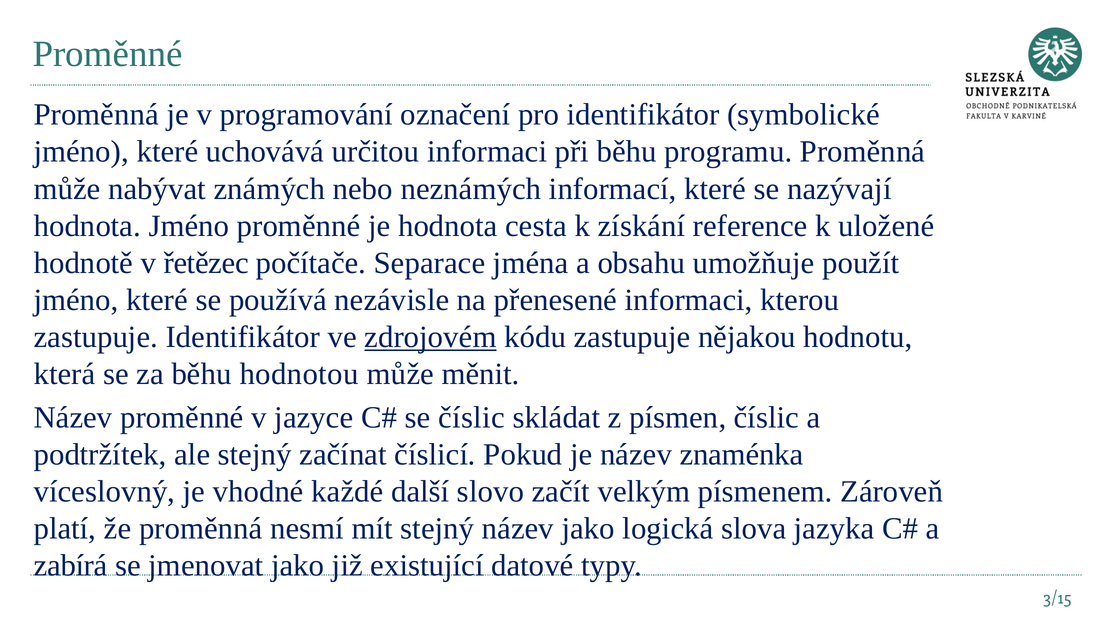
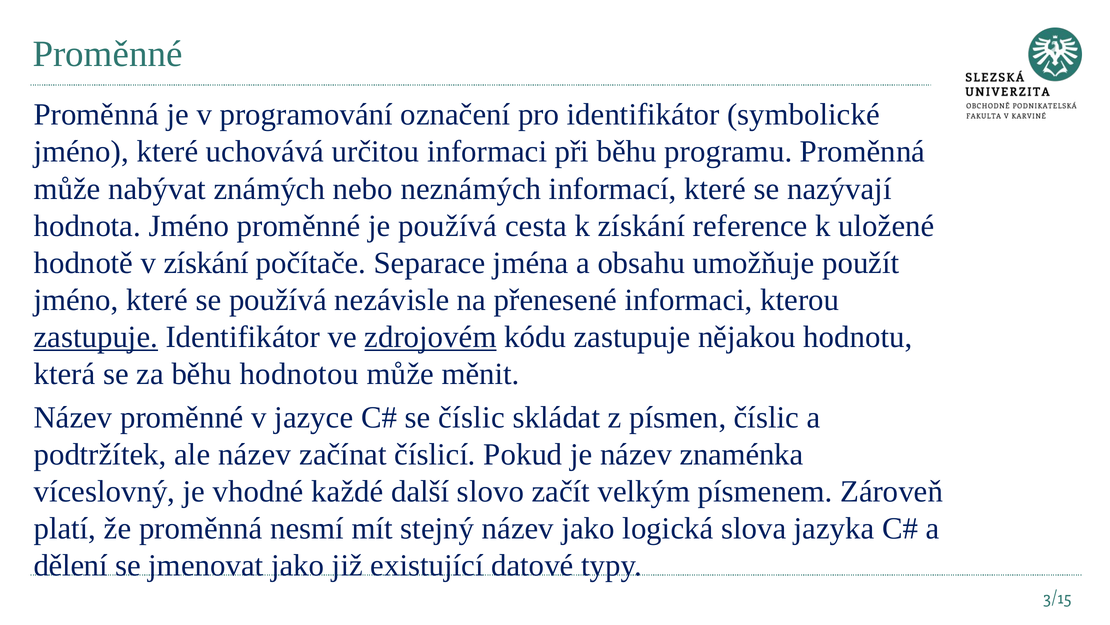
je hodnota: hodnota -> používá
v řetězec: řetězec -> získání
zastupuje at (96, 337) underline: none -> present
ale stejný: stejný -> název
zabírá: zabírá -> dělení
